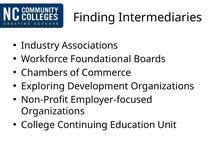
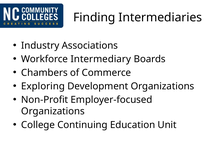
Foundational: Foundational -> Intermediary
